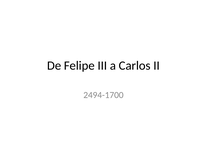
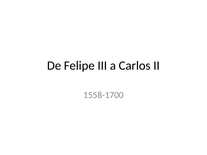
2494-1700: 2494-1700 -> 1558-1700
